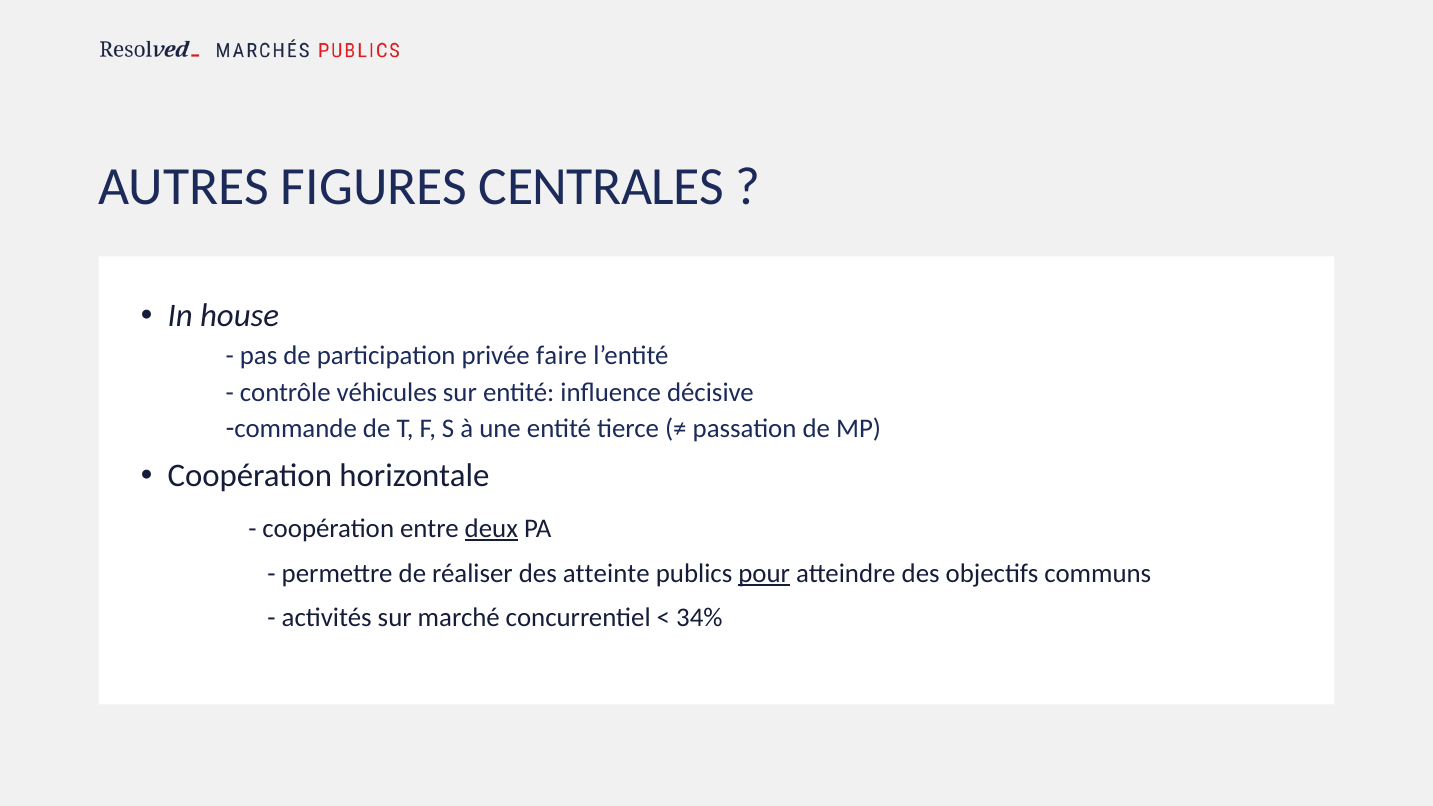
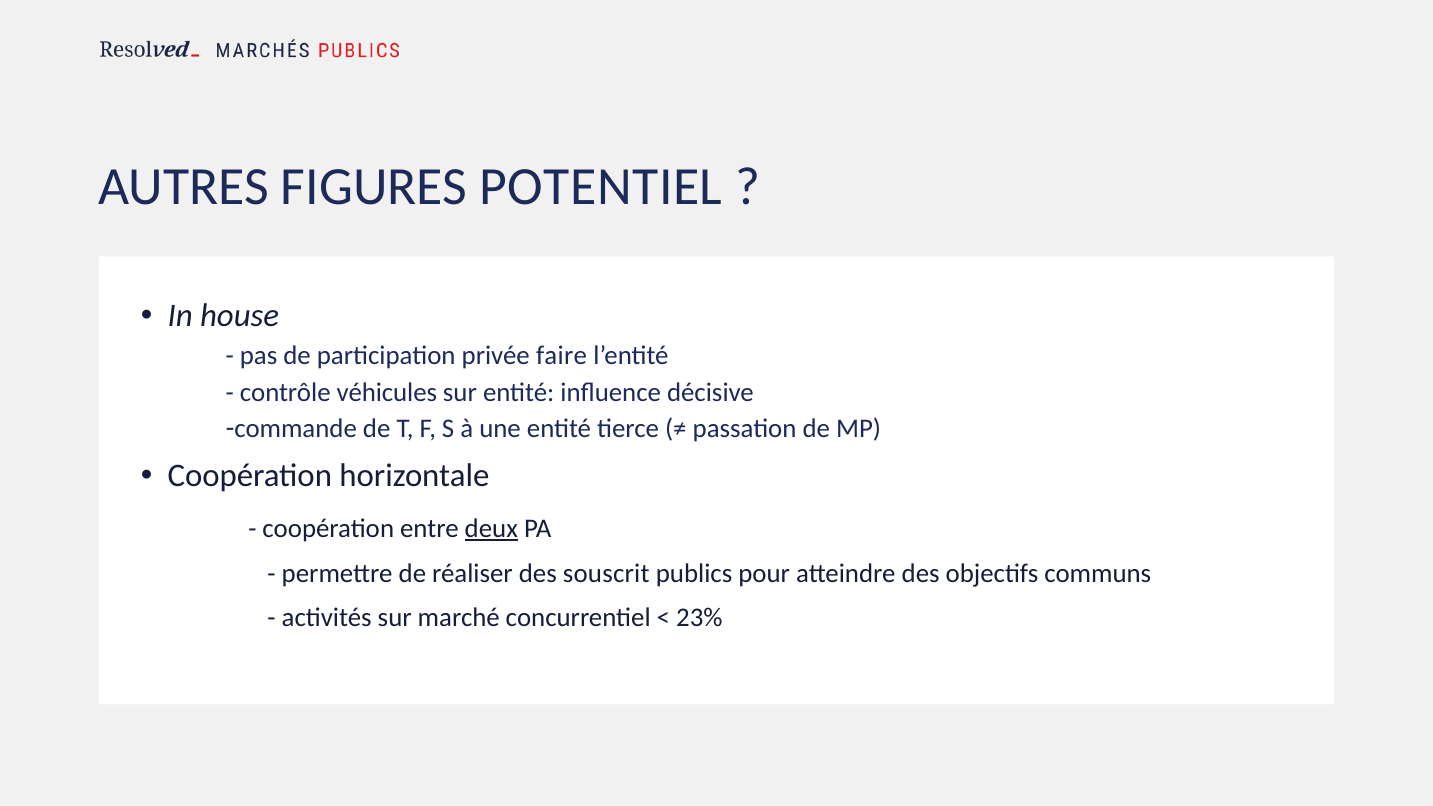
CENTRALES: CENTRALES -> POTENTIEL
atteinte: atteinte -> souscrit
pour underline: present -> none
34%: 34% -> 23%
